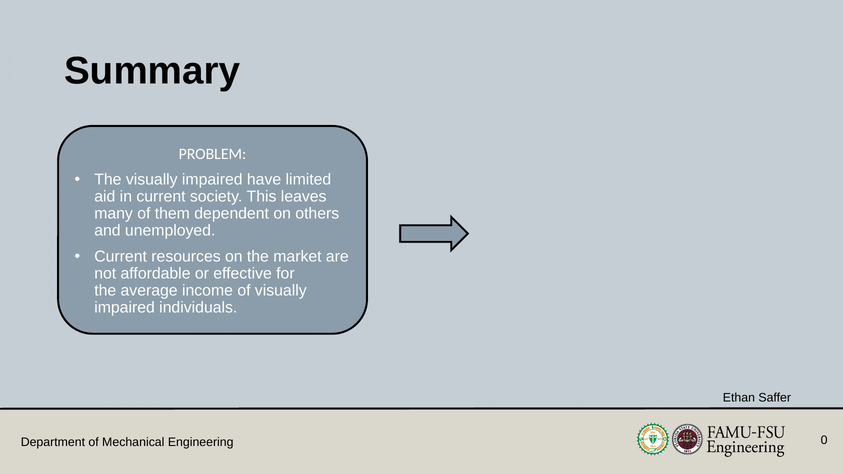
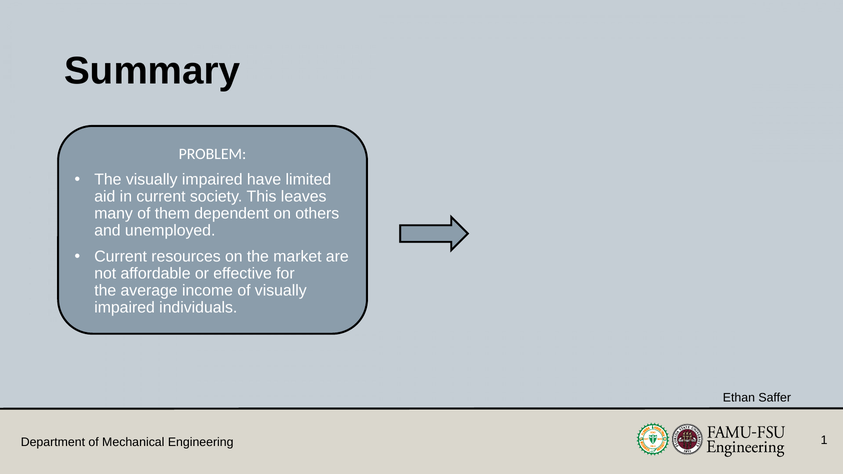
0: 0 -> 1
